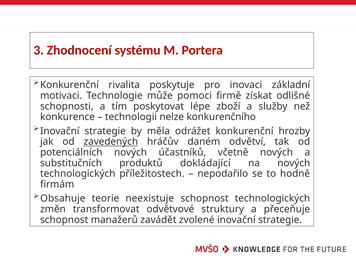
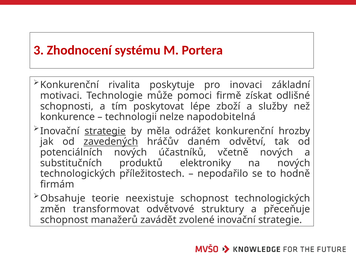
konkurenčního: konkurenčního -> napodobitelná
strategie at (105, 131) underline: none -> present
dokládající: dokládající -> elektroniky
